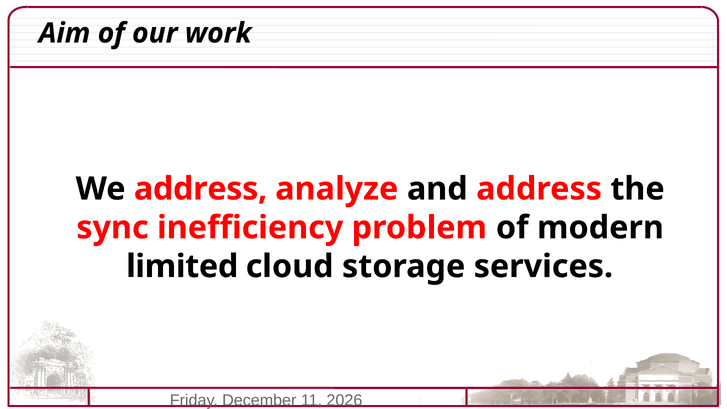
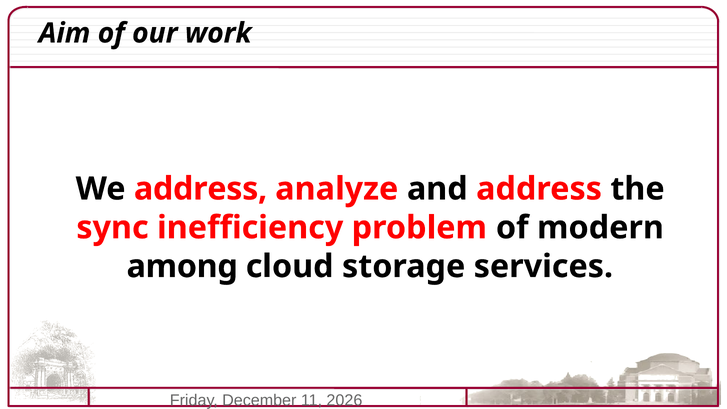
limited: limited -> among
